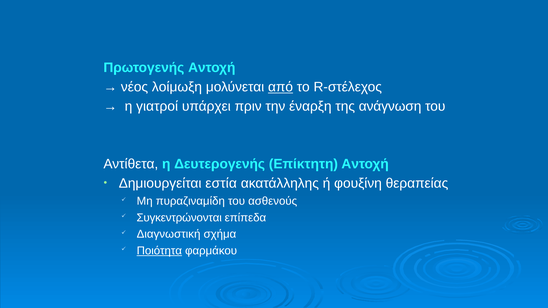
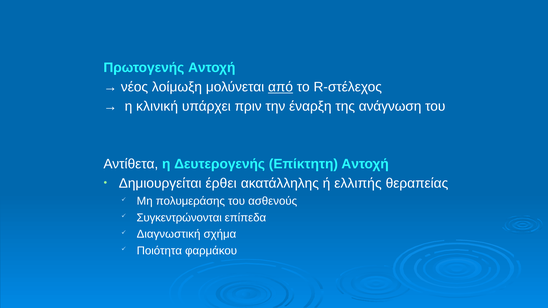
γιατροί: γιατροί -> κλινική
εστία: εστία -> έρθει
φουξίνη: φουξίνη -> ελλιπής
πυραζιναμίδη: πυραζιναμίδη -> πολυμεράσης
Ποιότητα underline: present -> none
